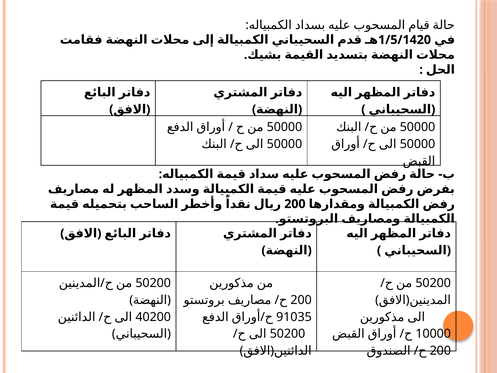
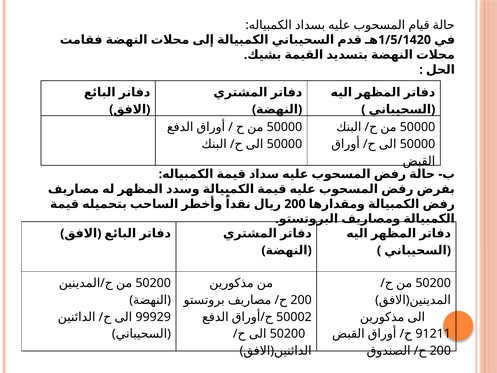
40200: 40200 -> 99929
91035: 91035 -> 50002
10000: 10000 -> 91211
